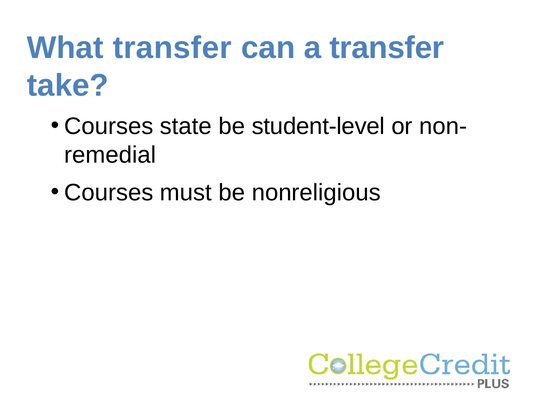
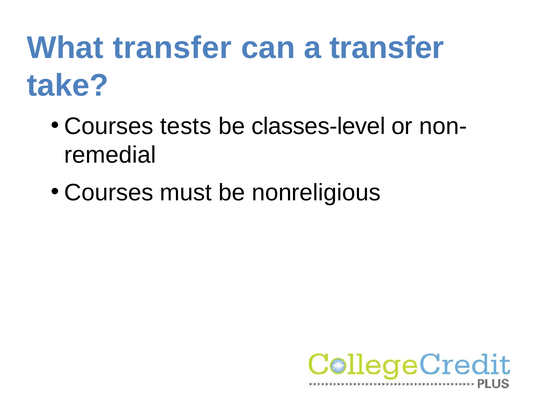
state: state -> tests
student-level: student-level -> classes-level
